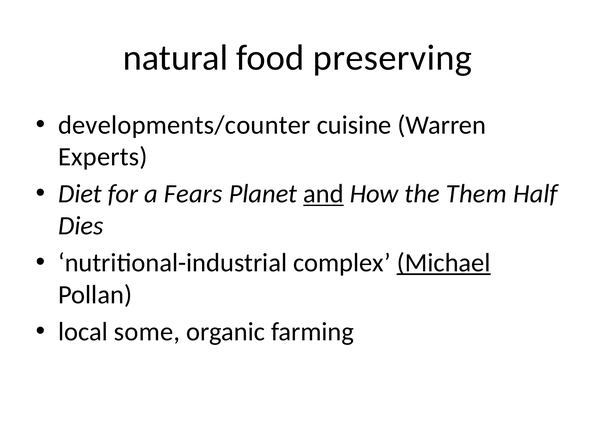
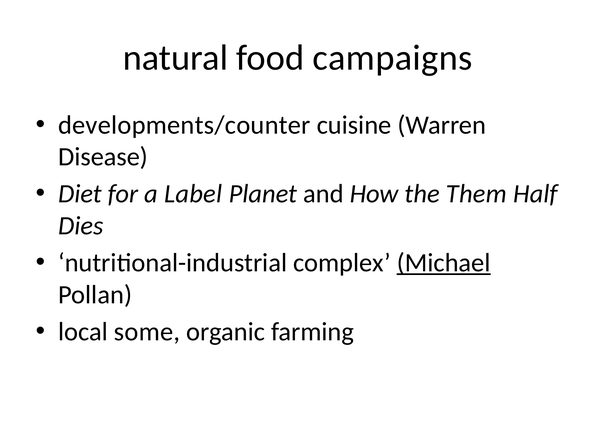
preserving: preserving -> campaigns
Experts: Experts -> Disease
Fears: Fears -> Label
and underline: present -> none
